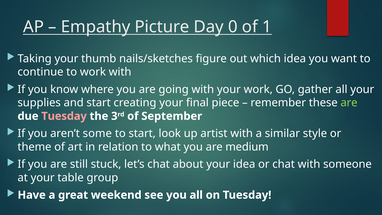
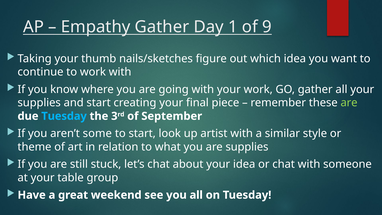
Empathy Picture: Picture -> Gather
0: 0 -> 1
1: 1 -> 9
Tuesday at (64, 116) colour: pink -> light blue
are medium: medium -> supplies
